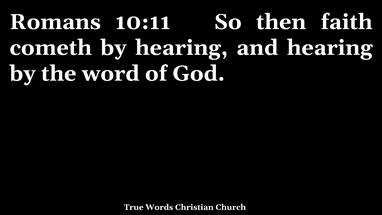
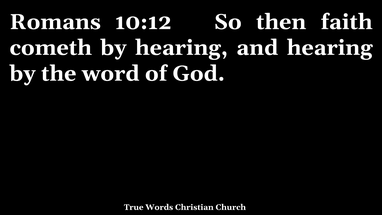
10:11: 10:11 -> 10:12
